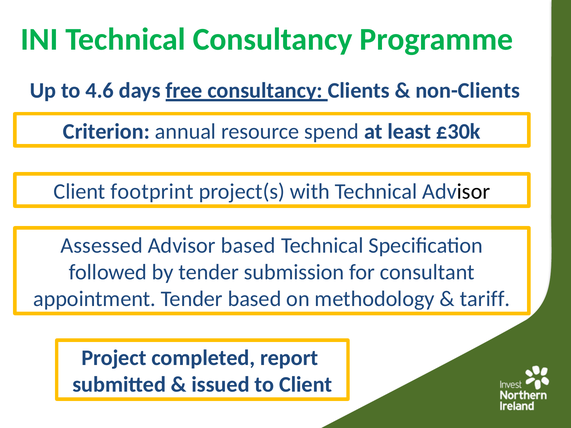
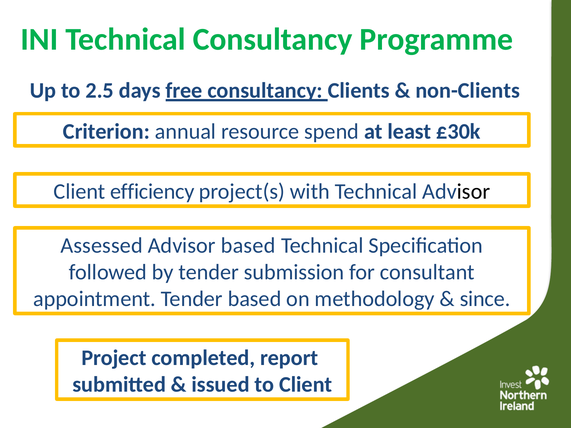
4.6: 4.6 -> 2.5
footprint: footprint -> efficiency
tariff: tariff -> since
